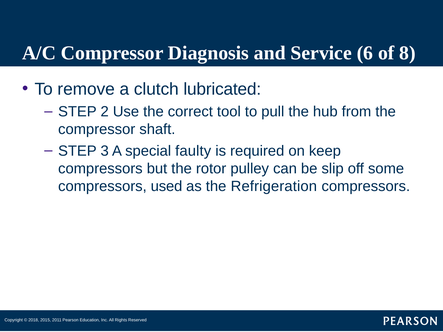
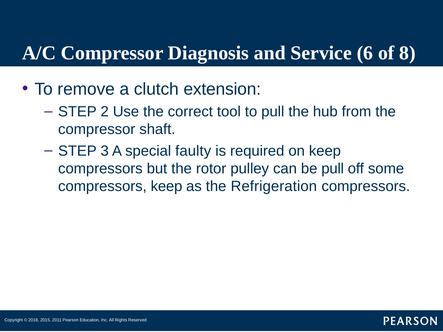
lubricated: lubricated -> extension
be slip: slip -> pull
compressors used: used -> keep
